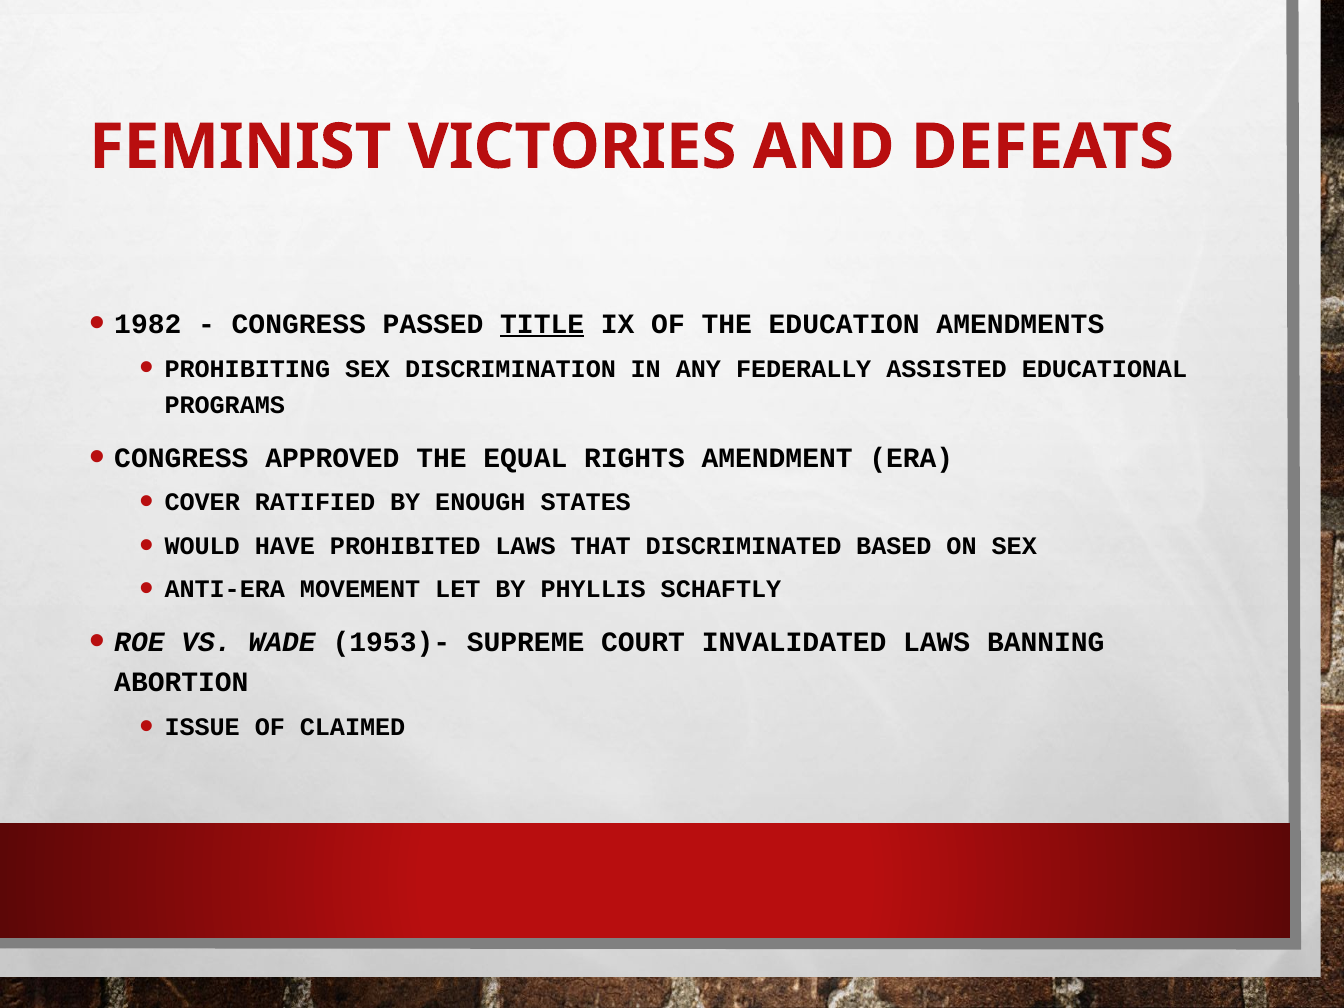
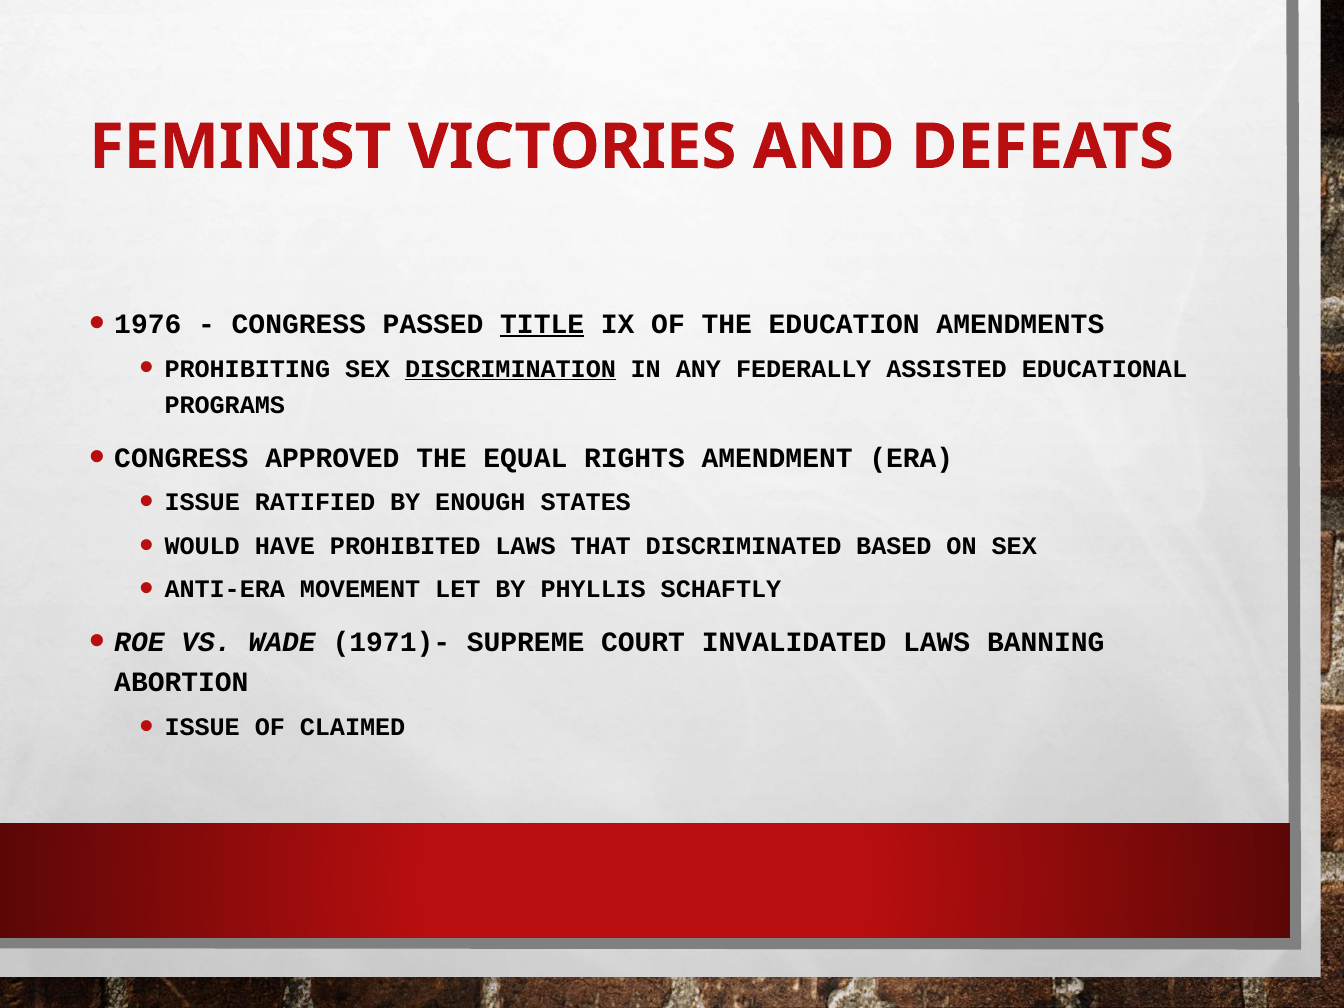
1982: 1982 -> 1976
DISCRIMINATION underline: none -> present
COVER at (202, 503): COVER -> ISSUE
1953)-: 1953)- -> 1971)-
